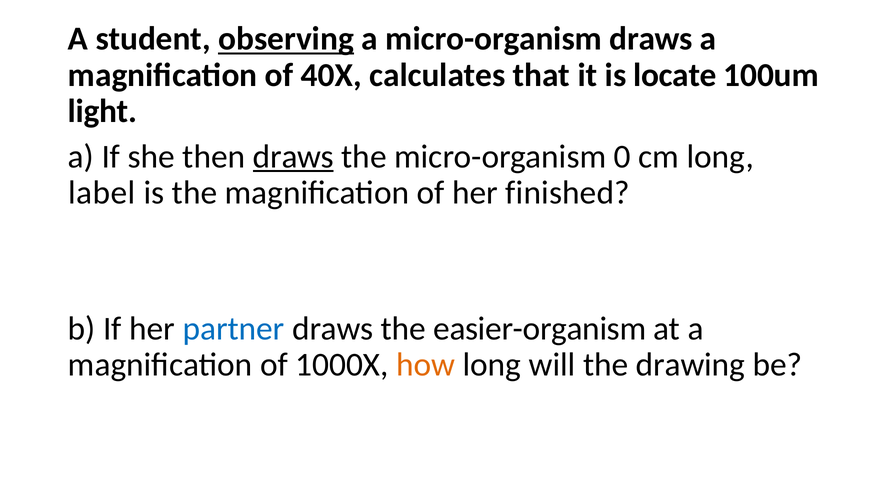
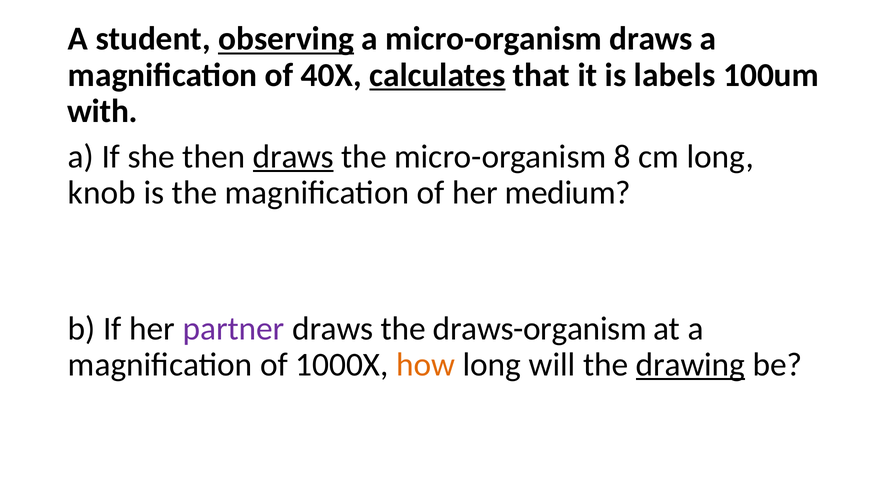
calculates underline: none -> present
locate: locate -> labels
light: light -> with
0: 0 -> 8
label: label -> knob
finished: finished -> medium
partner colour: blue -> purple
easier-organism: easier-organism -> draws-organism
drawing underline: none -> present
